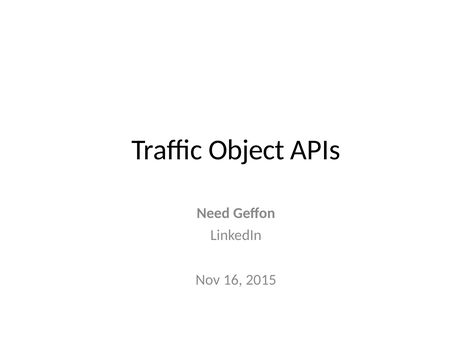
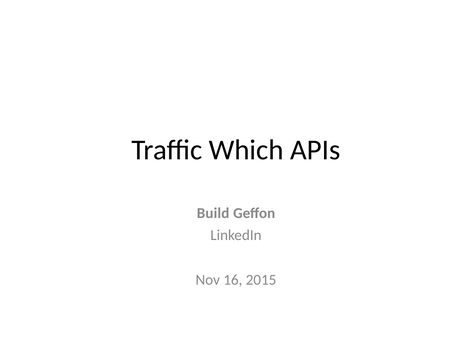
Object: Object -> Which
Need: Need -> Build
